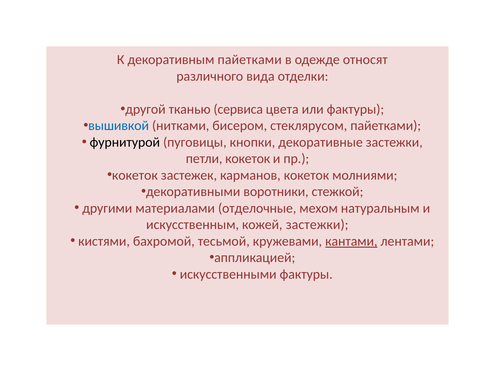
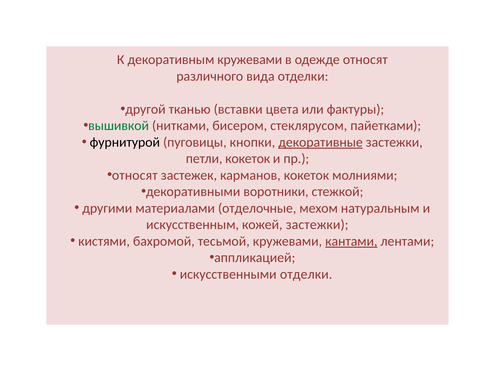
декоративным пайетками: пайетками -> кружевами
сервиса: сервиса -> вставки
вышивкой colour: blue -> green
декоративные underline: none -> present
кокеток at (135, 175): кокеток -> относят
искусственными фактуры: фактуры -> отделки
